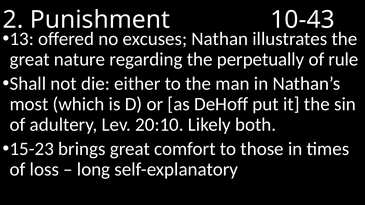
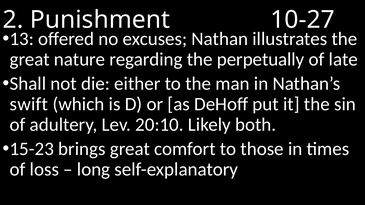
10-43: 10-43 -> 10-27
rule: rule -> late
most: most -> swift
